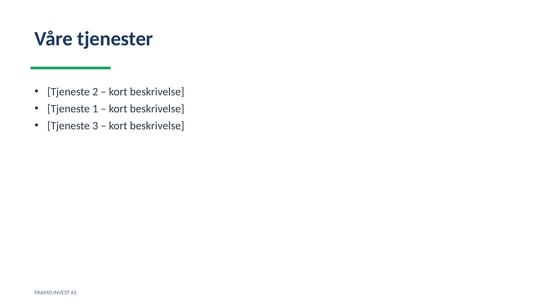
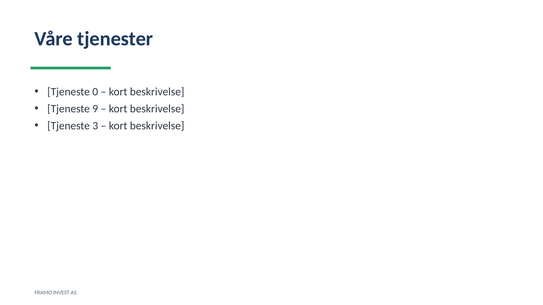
2: 2 -> 0
1: 1 -> 9
